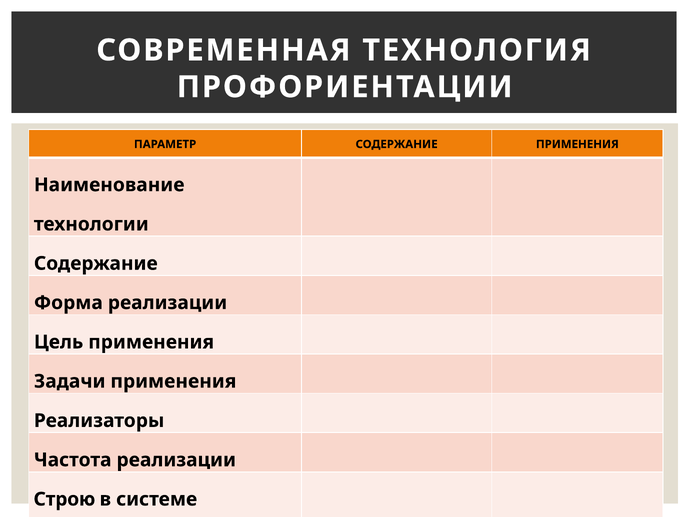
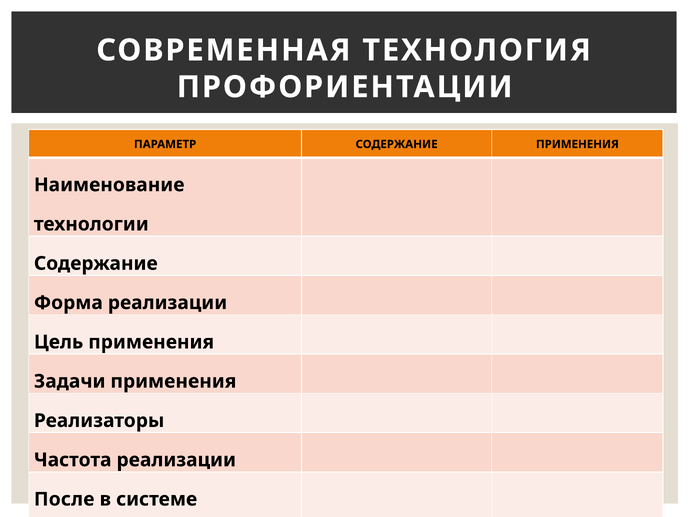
Строю: Строю -> После
